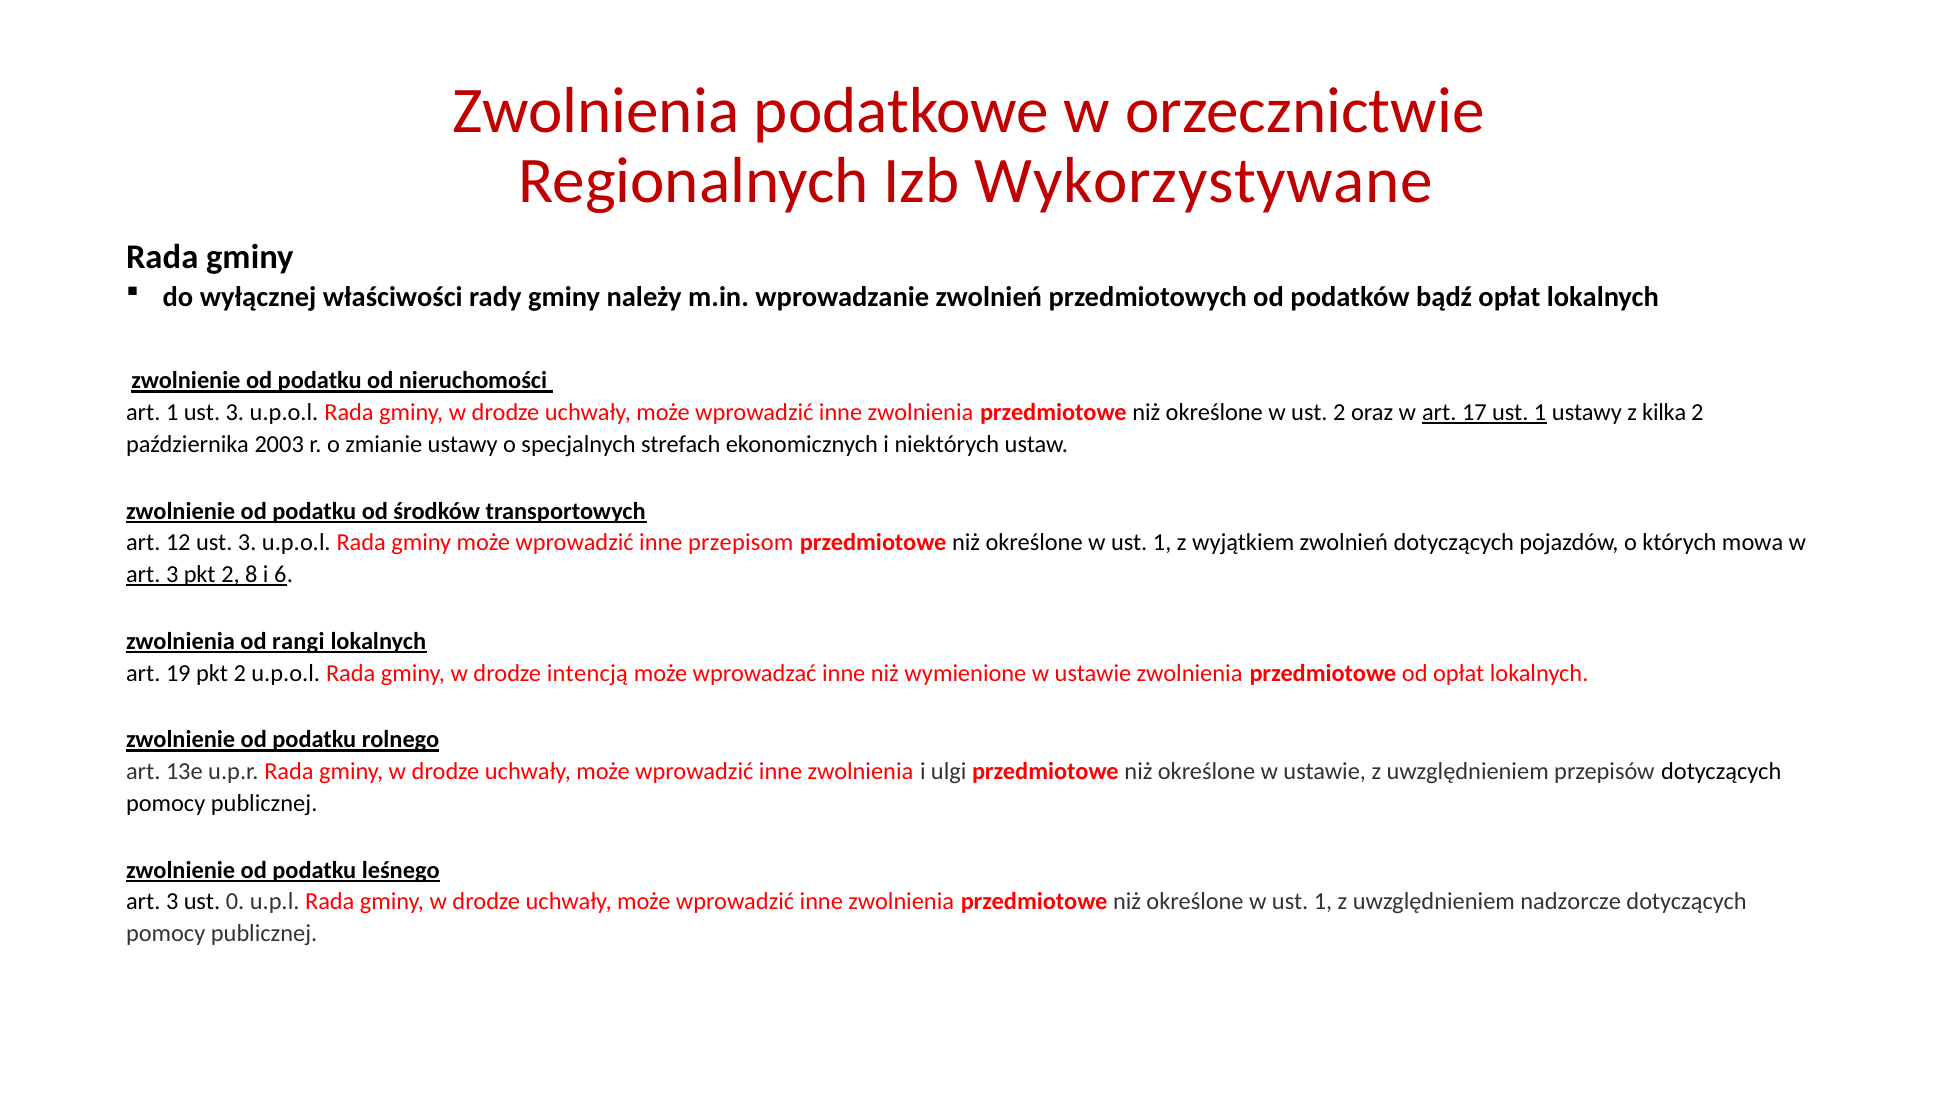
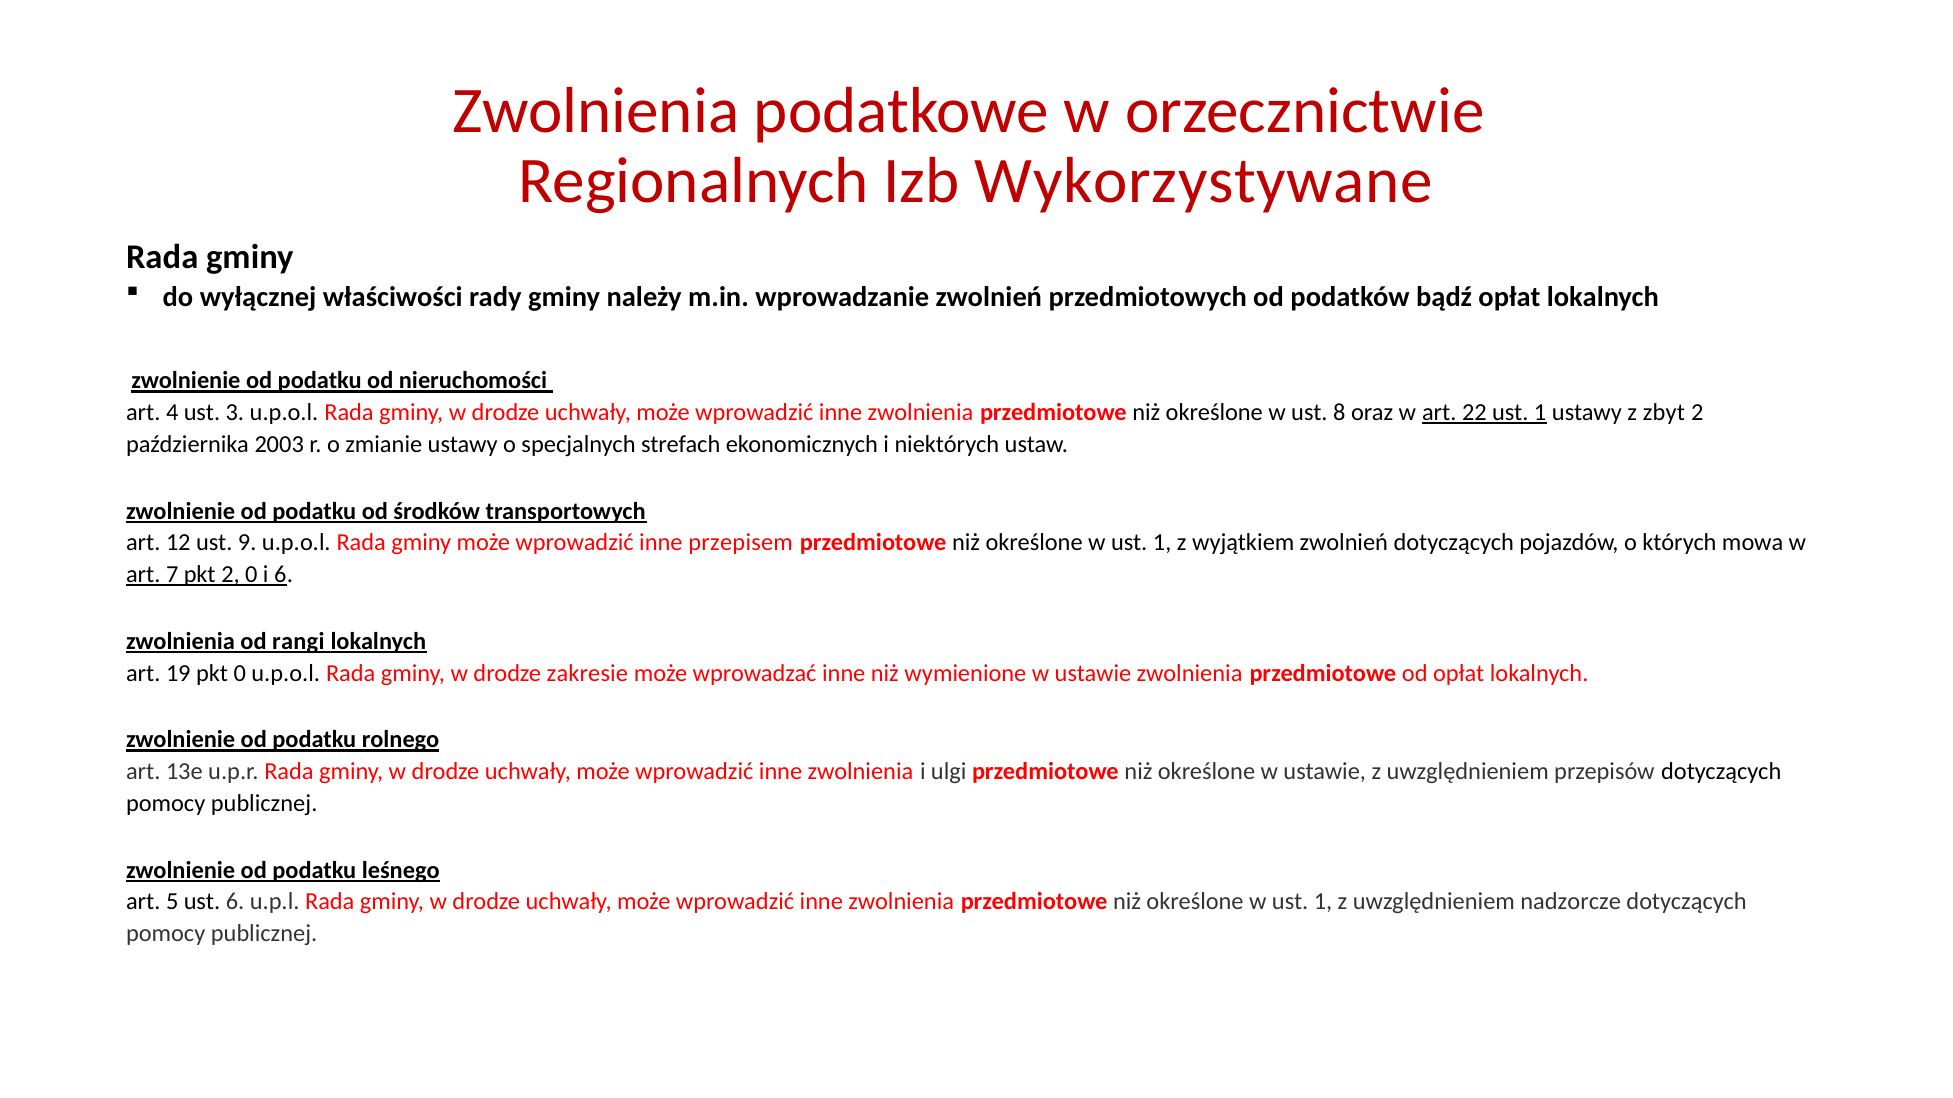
art 1: 1 -> 4
ust 2: 2 -> 8
17: 17 -> 22
kilka: kilka -> zbyt
12 ust 3: 3 -> 9
przepisom: przepisom -> przepisem
3 at (172, 575): 3 -> 7
2 8: 8 -> 0
19 pkt 2: 2 -> 0
intencją: intencją -> zakresie
3 at (172, 902): 3 -> 5
ust 0: 0 -> 6
